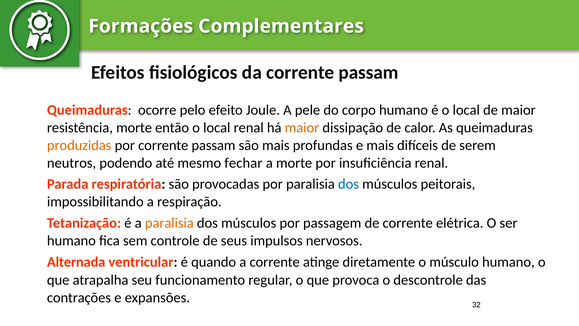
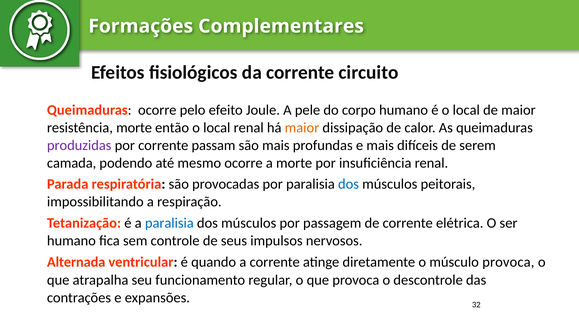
da corrente passam: passam -> circuito
produzidas colour: orange -> purple
neutros: neutros -> camada
mesmo fechar: fechar -> ocorre
paralisia at (169, 223) colour: orange -> blue
músculo humano: humano -> provoca
